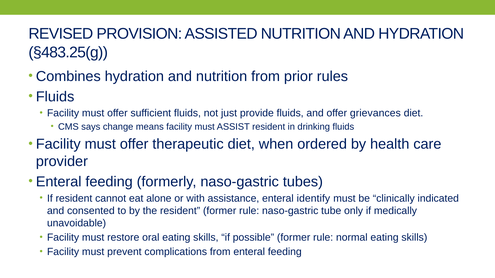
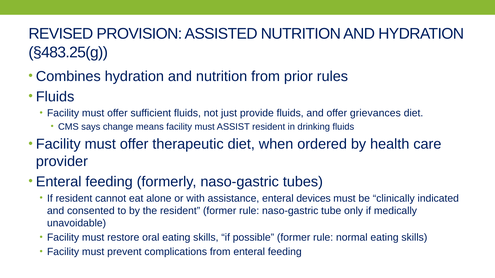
identify: identify -> devices
